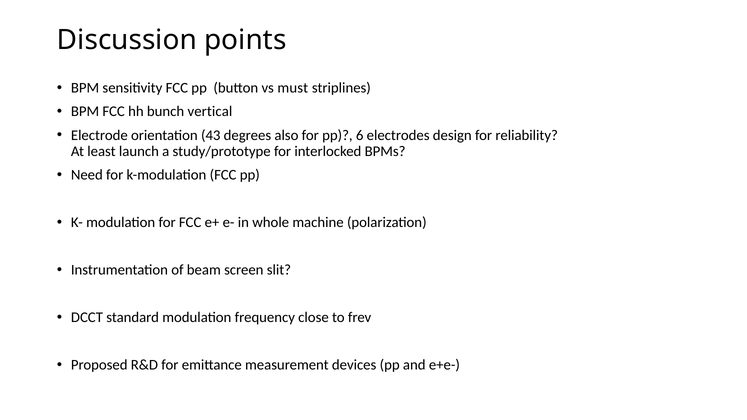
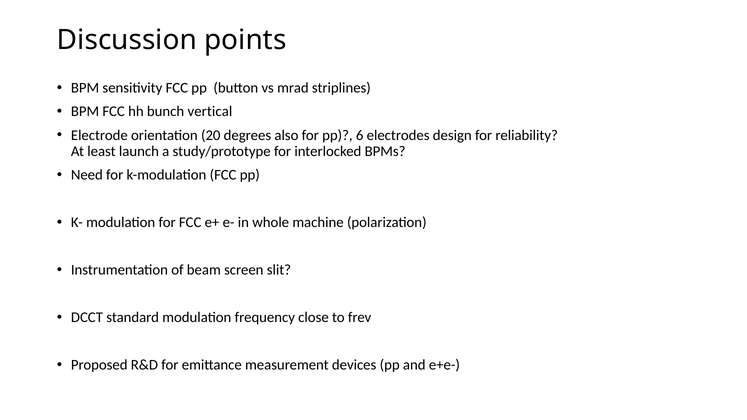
must: must -> mrad
43: 43 -> 20
